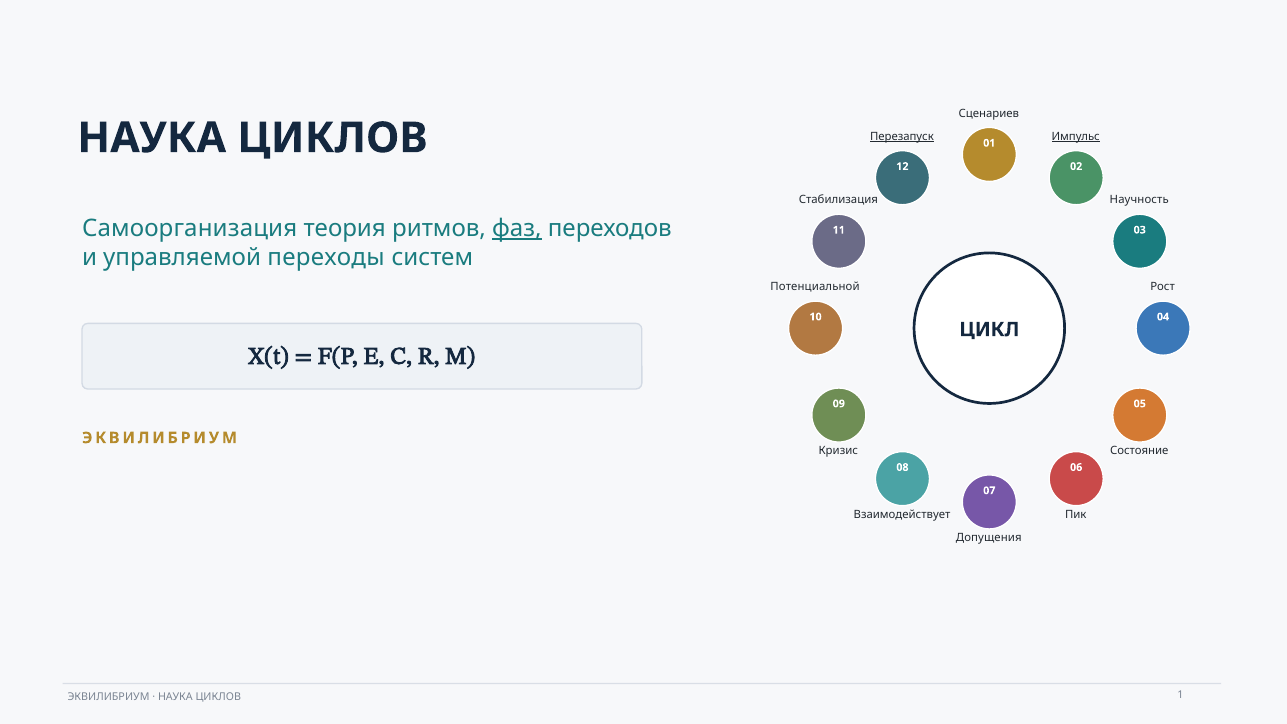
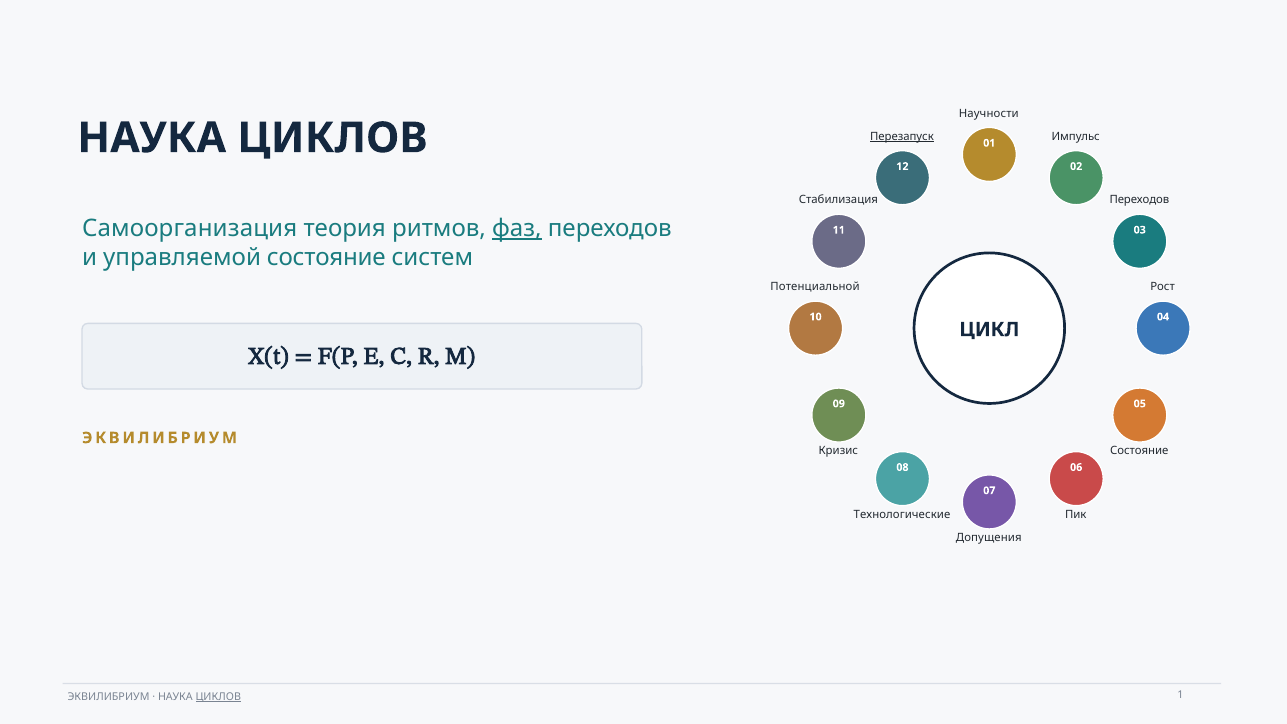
Сценариев: Сценариев -> Научности
Импульс underline: present -> none
Научность at (1139, 200): Научность -> Переходов
управляемой переходы: переходы -> состояние
Взаимодействует: Взаимодействует -> Технологические
ЦИКЛОВ at (218, 697) underline: none -> present
